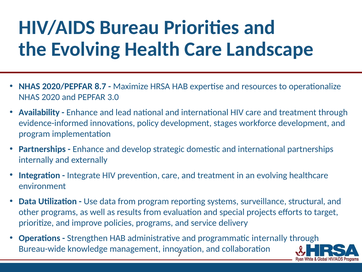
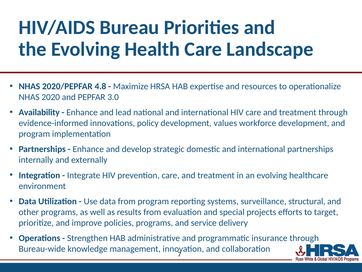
8.7: 8.7 -> 4.8
stages: stages -> values
programmatic internally: internally -> insurance
